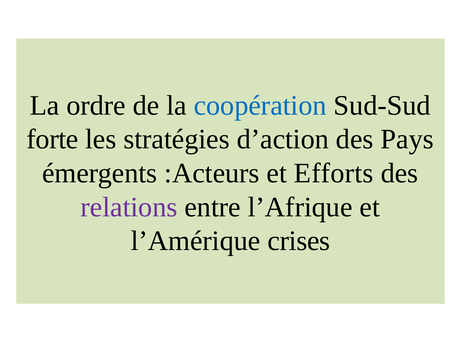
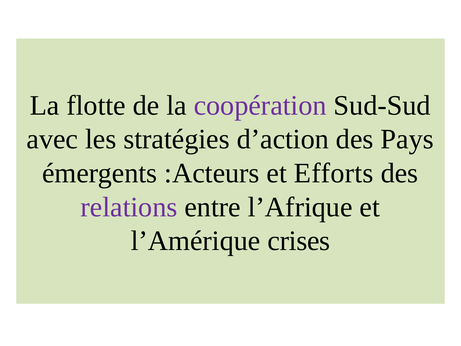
ordre: ordre -> flotte
coopération colour: blue -> purple
forte: forte -> avec
